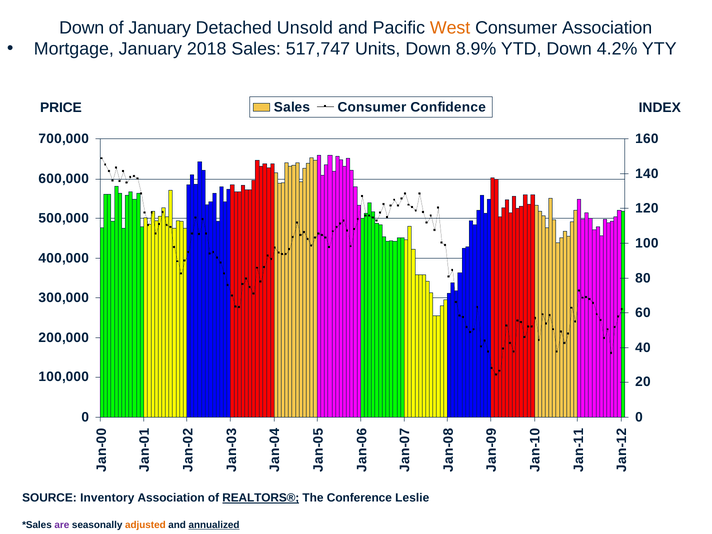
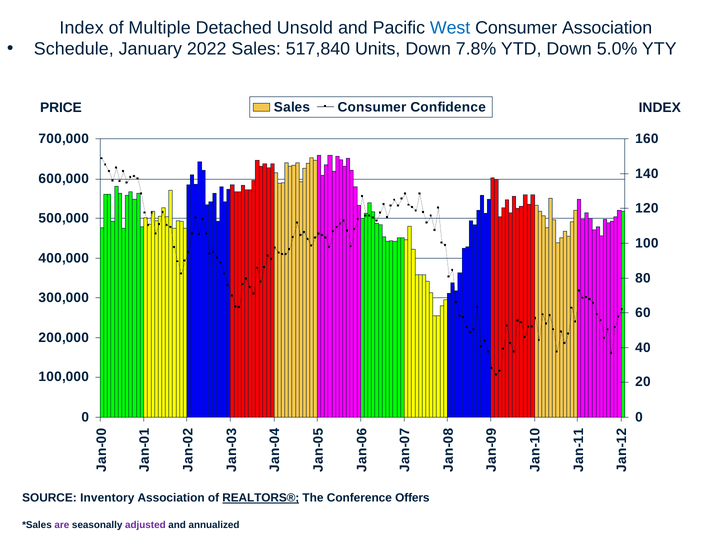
Down at (82, 28): Down -> Index
of January: January -> Multiple
West colour: orange -> blue
Mortgage: Mortgage -> Schedule
2018: 2018 -> 2022
517,747: 517,747 -> 517,840
8.9%: 8.9% -> 7.8%
4.2%: 4.2% -> 5.0%
Leslie: Leslie -> Offers
adjusted colour: orange -> purple
annualized underline: present -> none
